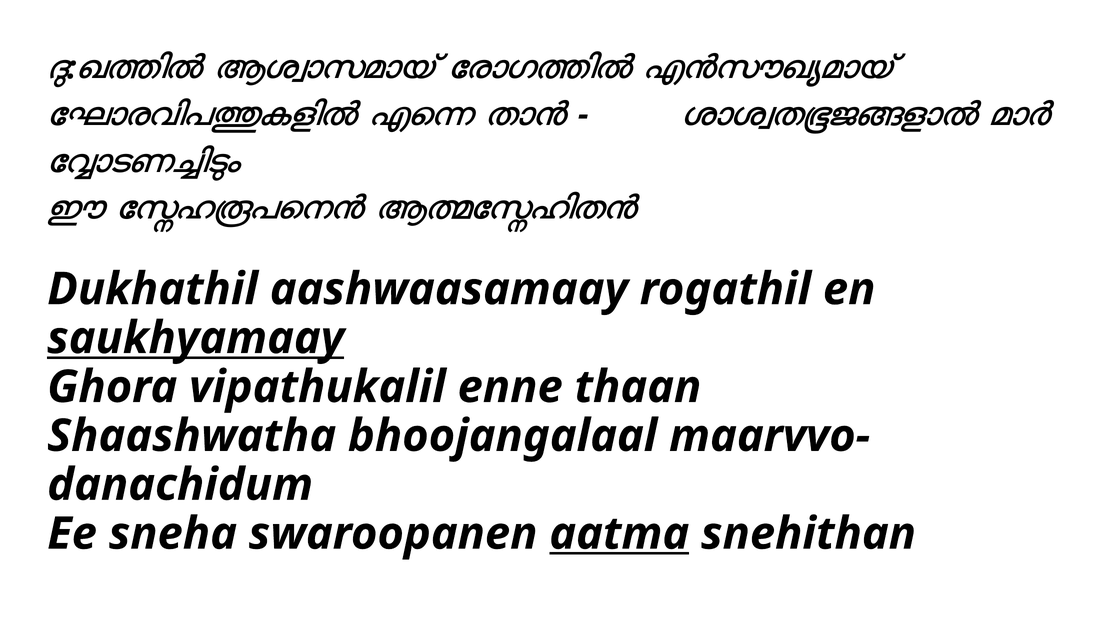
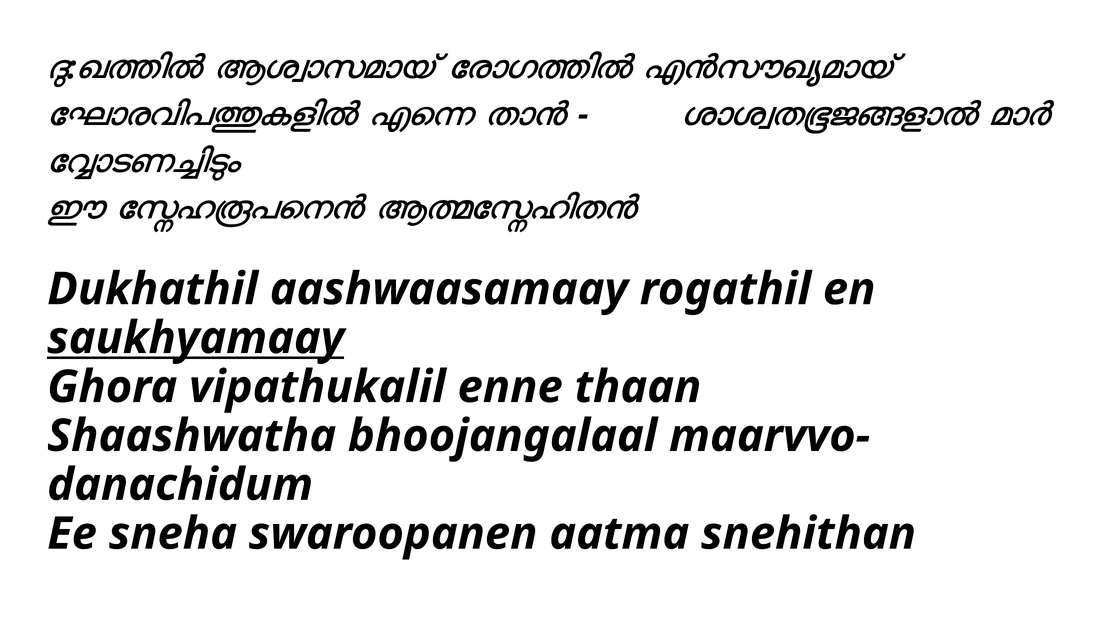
aatma underline: present -> none
